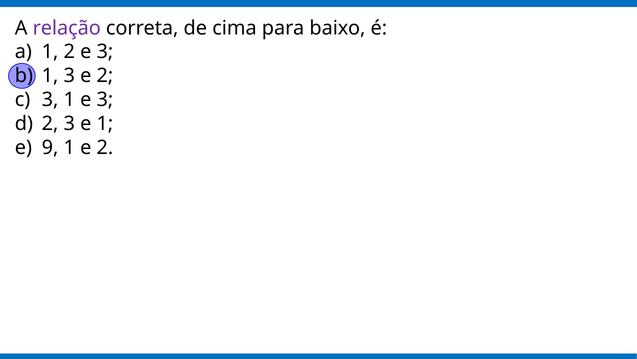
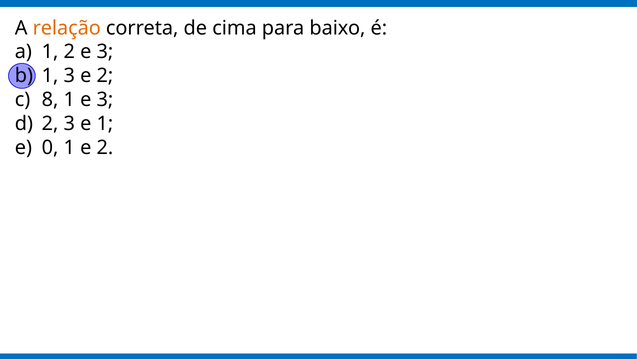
relação colour: purple -> orange
3 at (50, 100): 3 -> 8
9: 9 -> 0
